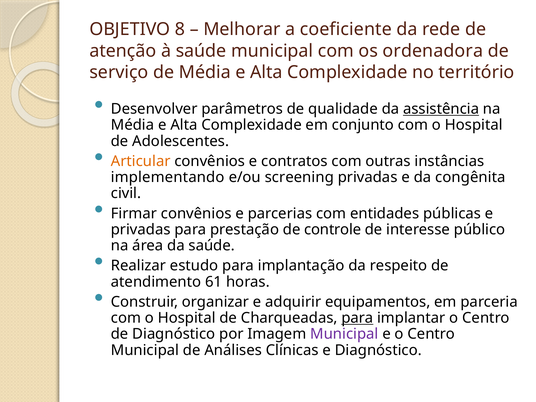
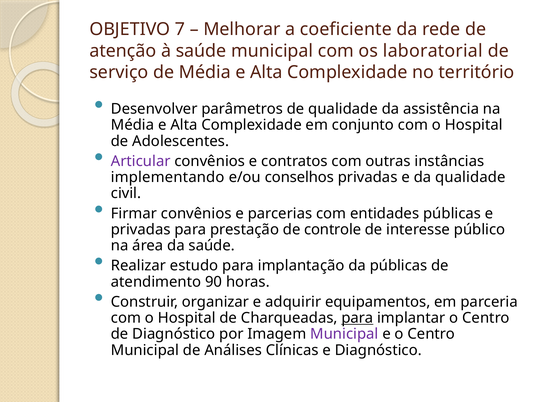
8: 8 -> 7
ordenadora: ordenadora -> laboratorial
assistência underline: present -> none
Articular colour: orange -> purple
screening: screening -> conselhos
da congênita: congênita -> qualidade
da respeito: respeito -> públicas
61: 61 -> 90
